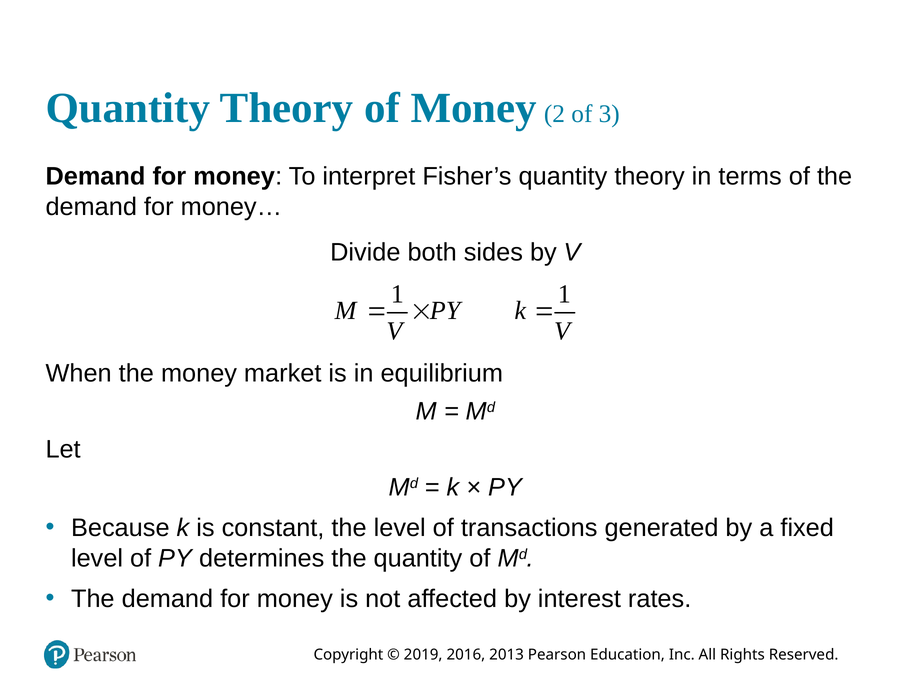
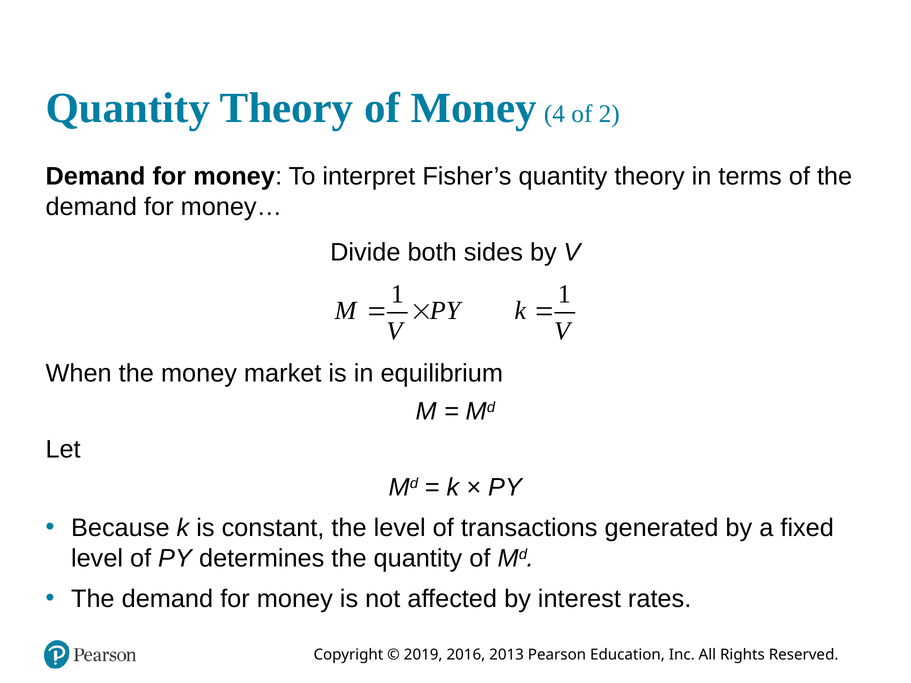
2: 2 -> 4
3: 3 -> 2
